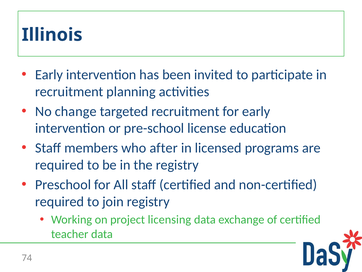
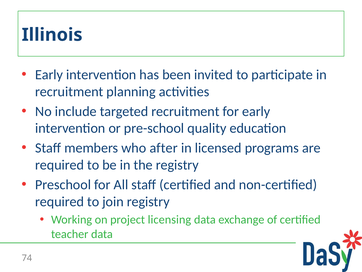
change: change -> include
license: license -> quality
